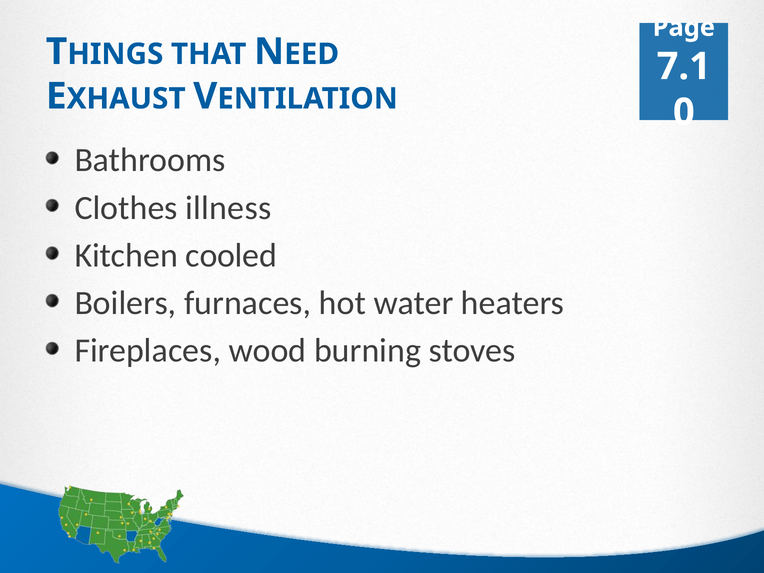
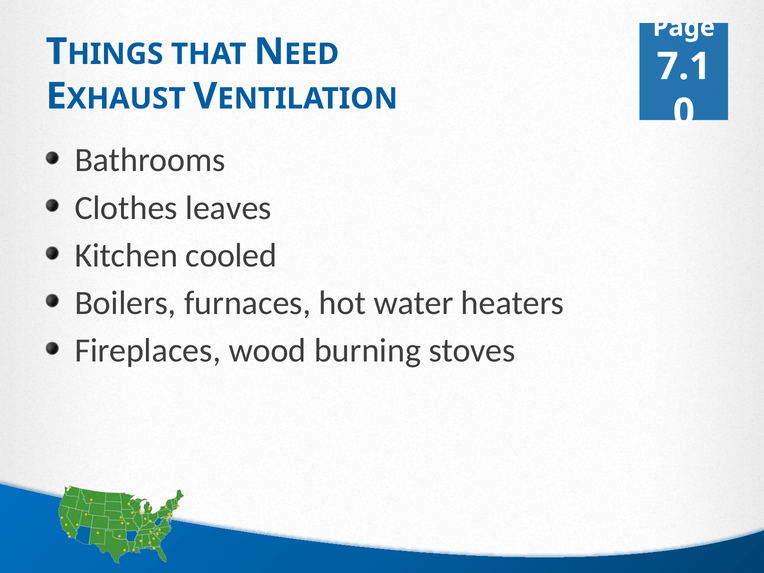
illness: illness -> leaves
